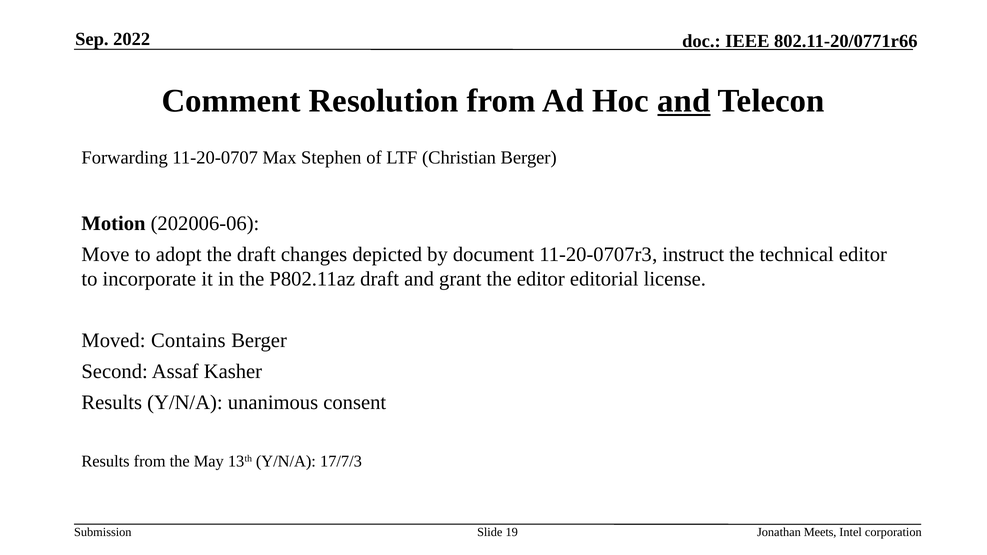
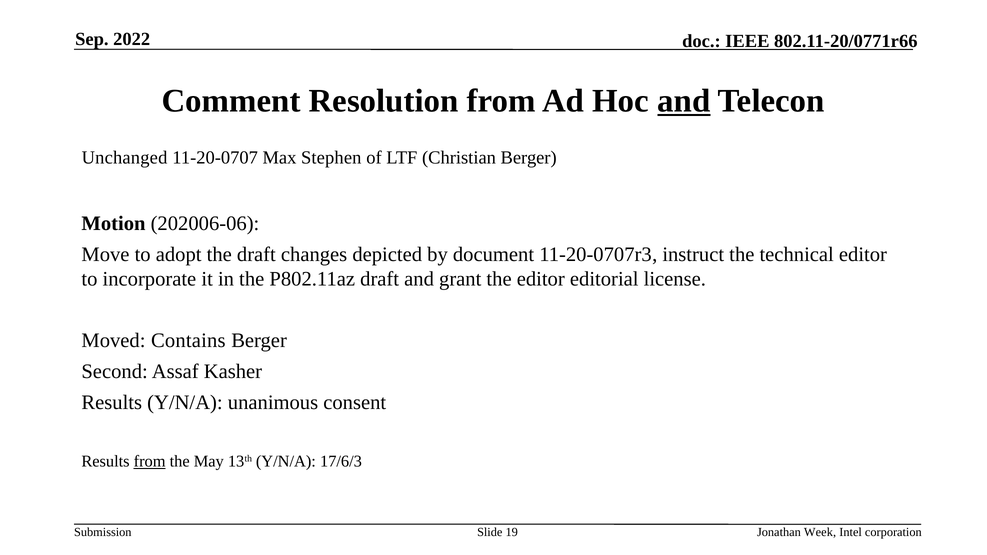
Forwarding: Forwarding -> Unchanged
from at (150, 461) underline: none -> present
17/7/3: 17/7/3 -> 17/6/3
Meets: Meets -> Week
